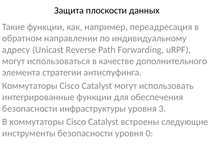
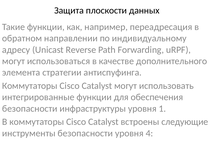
3: 3 -> 1
0: 0 -> 4
